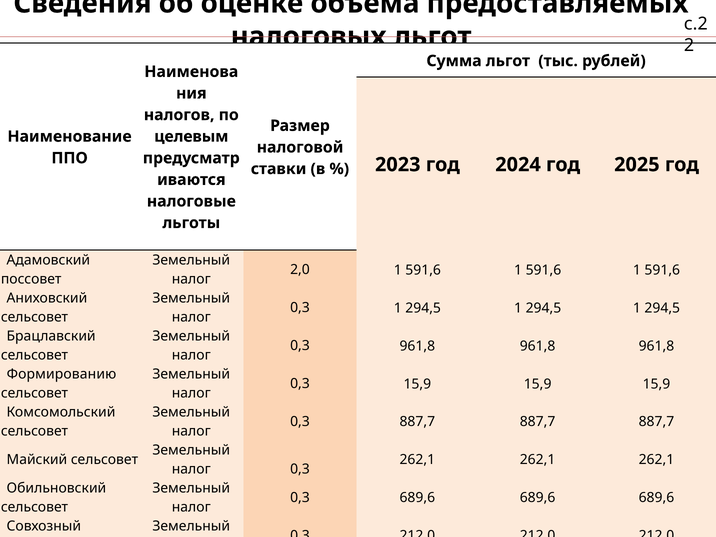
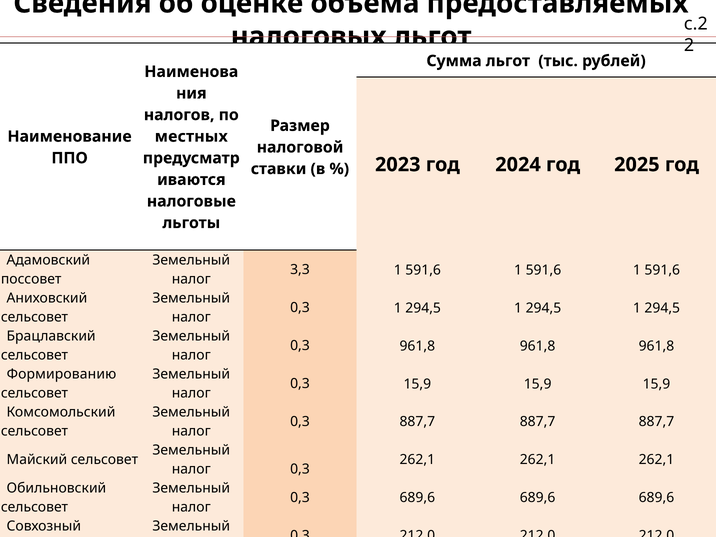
целевым: целевым -> местных
2,0: 2,0 -> 3,3
